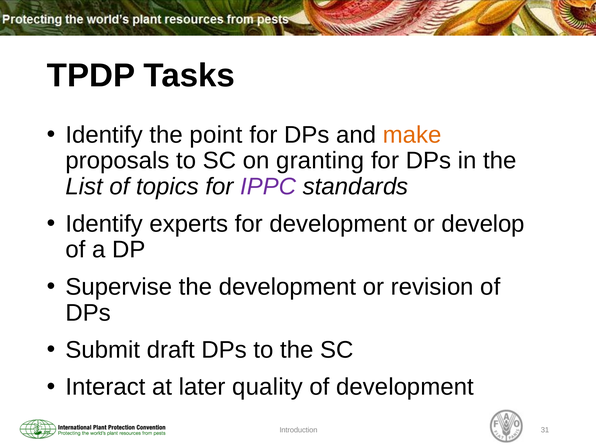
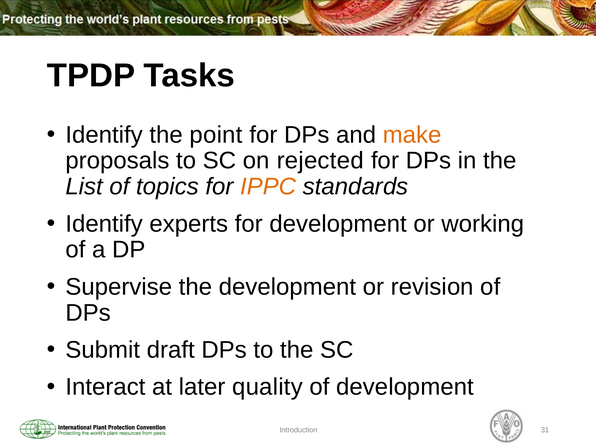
granting: granting -> rejected
IPPC colour: purple -> orange
develop: develop -> working
